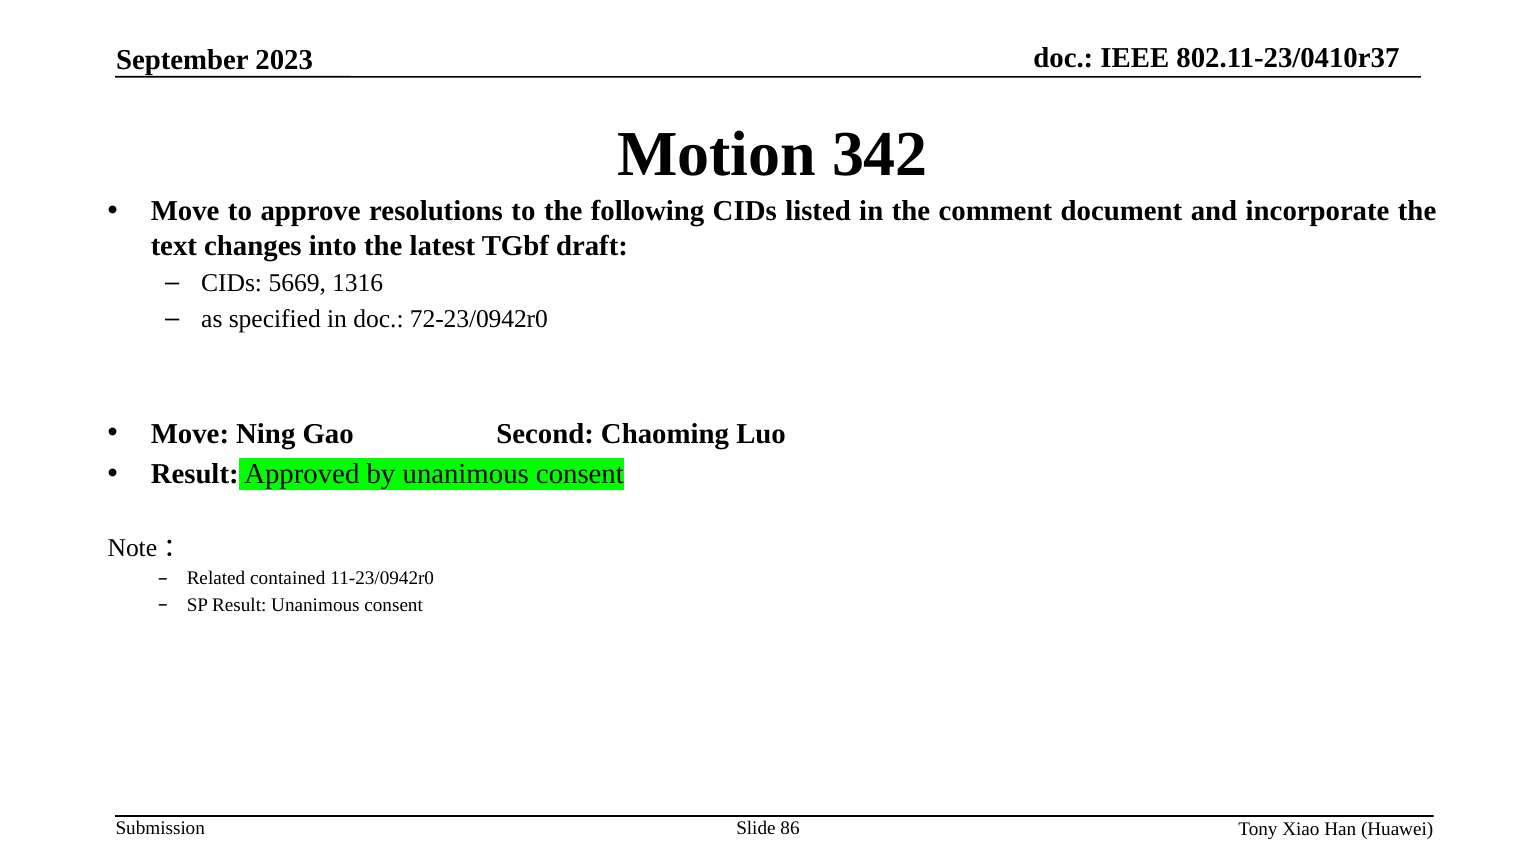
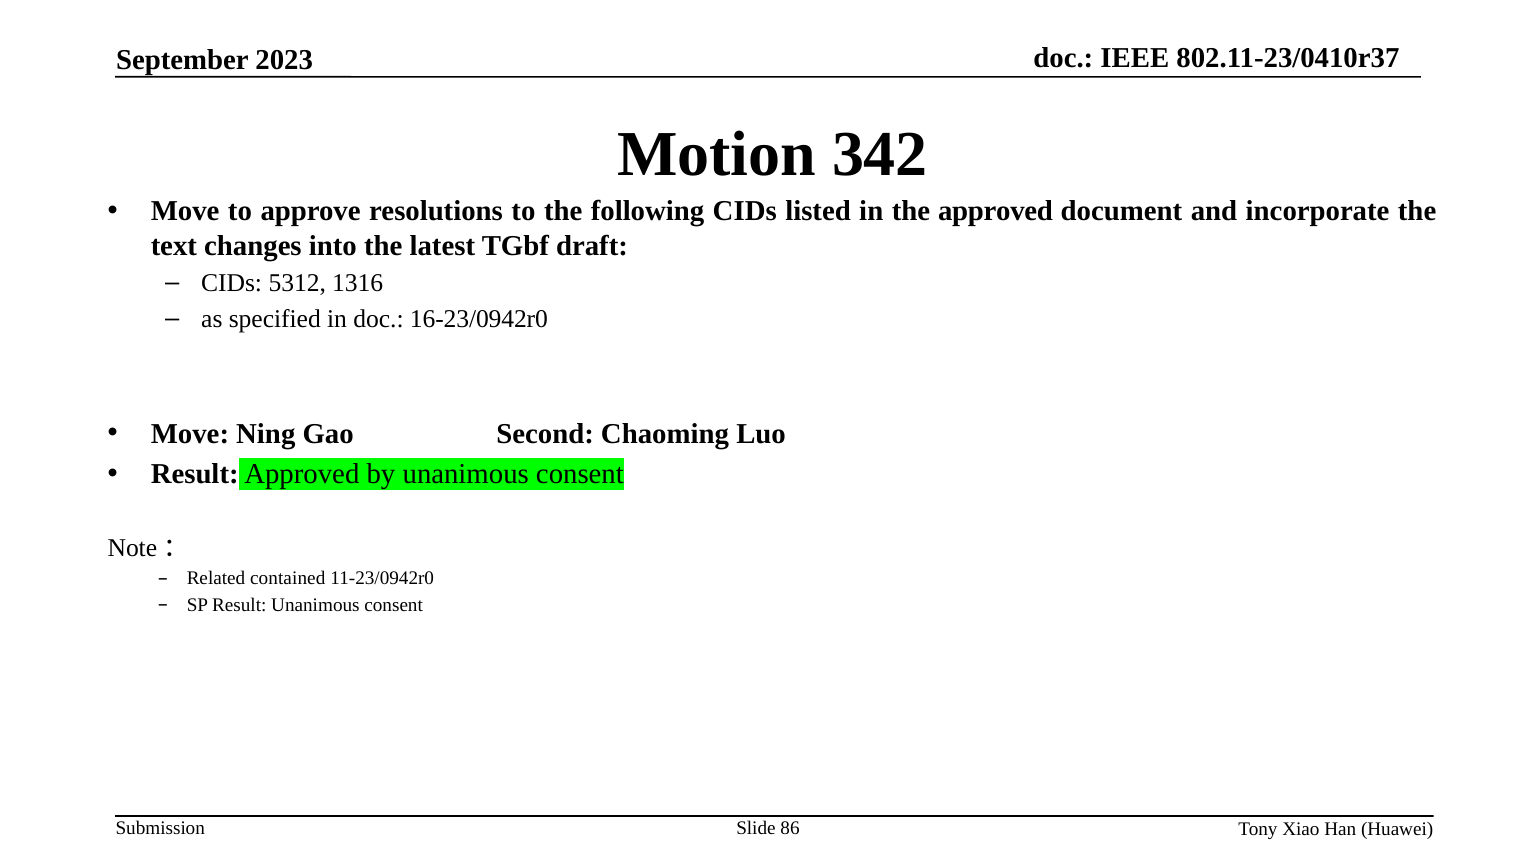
the comment: comment -> approved
5669: 5669 -> 5312
72-23/0942r0: 72-23/0942r0 -> 16-23/0942r0
